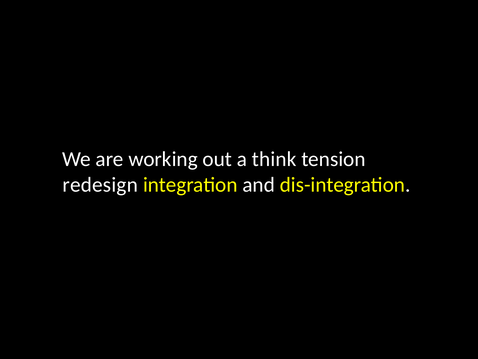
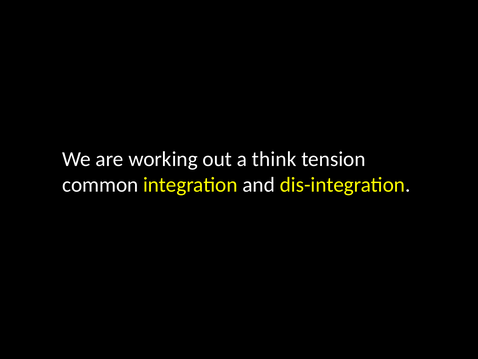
redesign: redesign -> common
